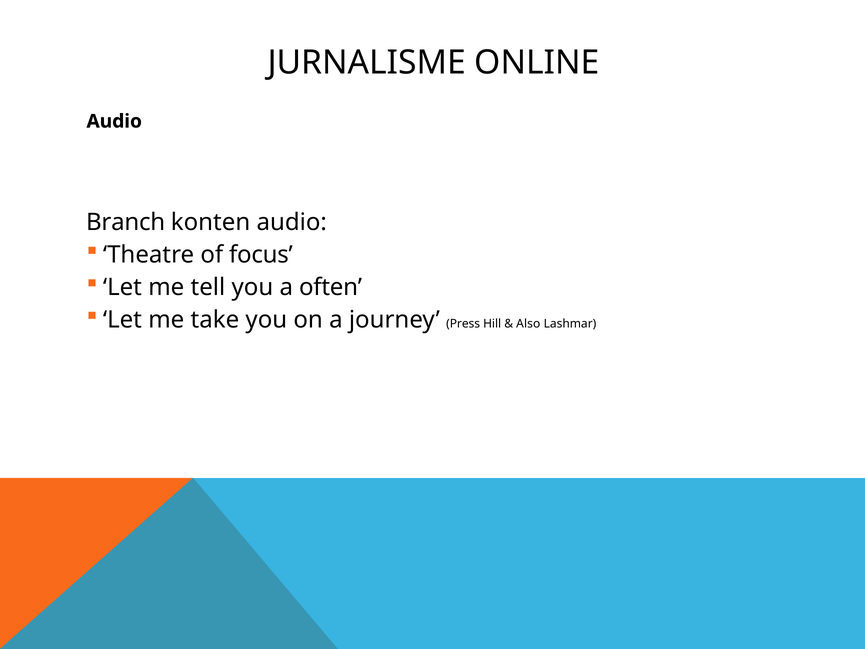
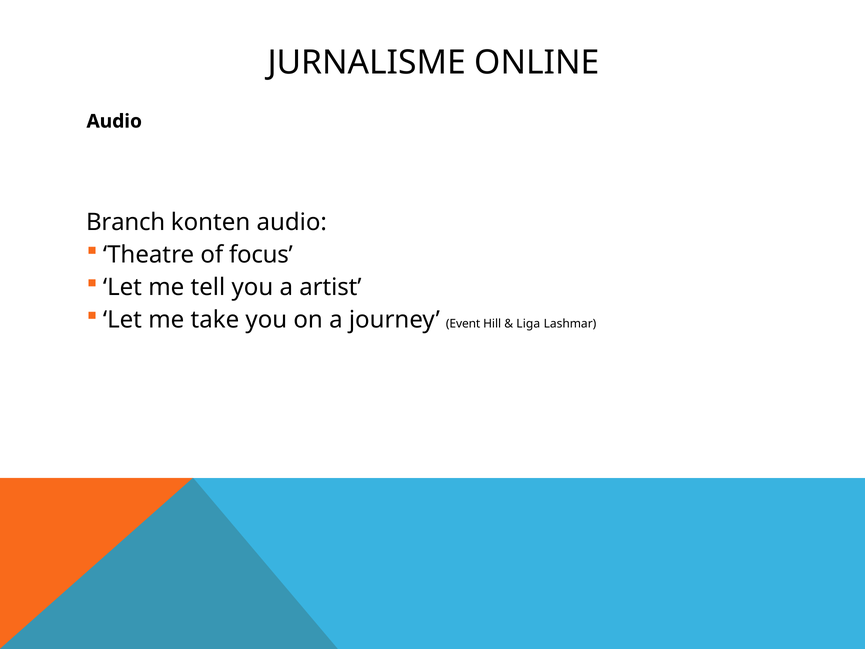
often: often -> artist
Press: Press -> Event
Also: Also -> Liga
